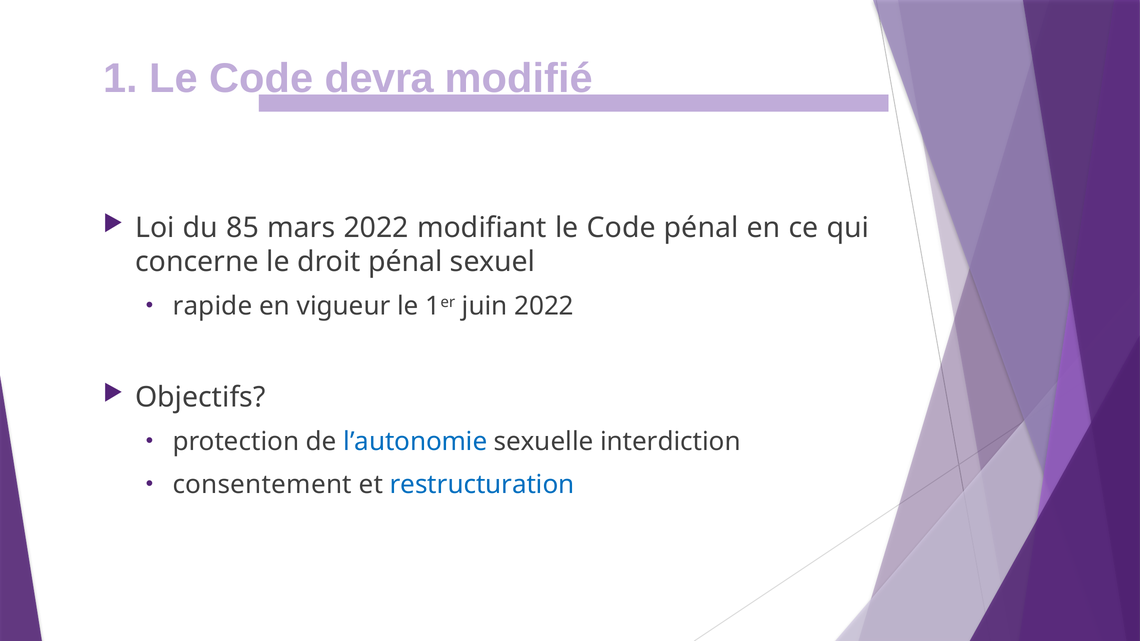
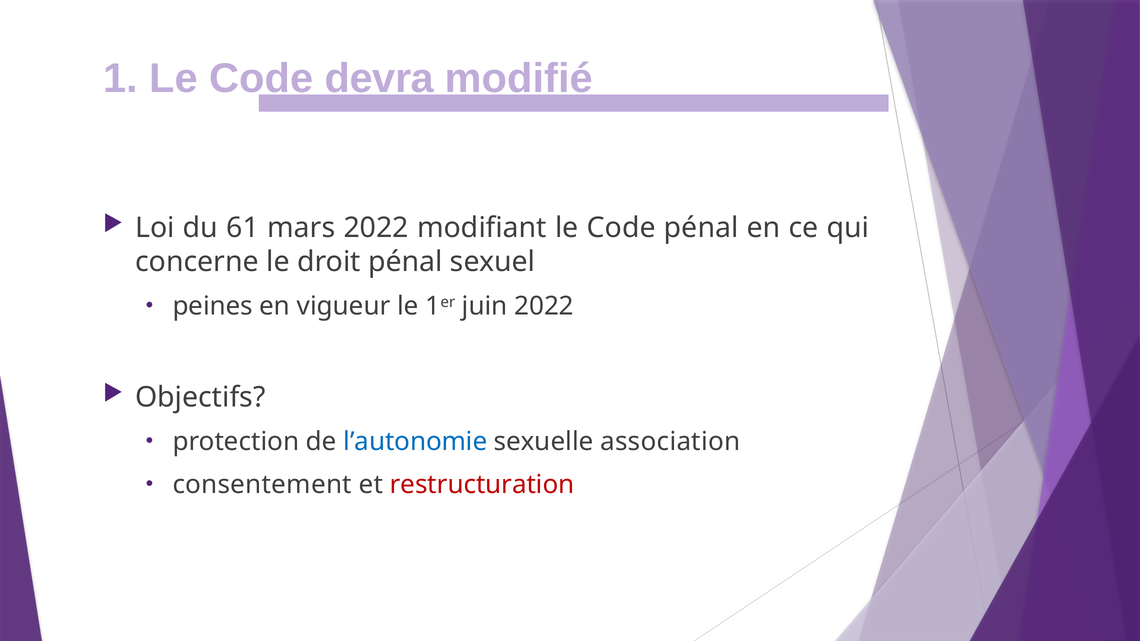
85: 85 -> 61
rapide: rapide -> peines
interdiction: interdiction -> association
restructuration colour: blue -> red
